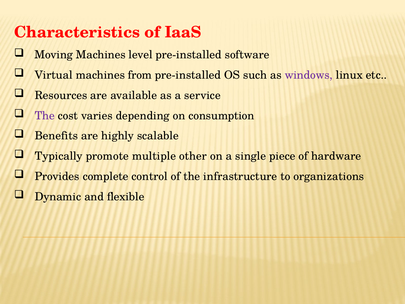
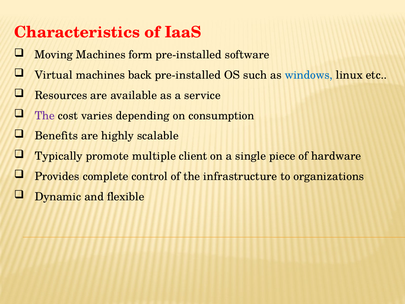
level: level -> form
from: from -> back
windows colour: purple -> blue
other: other -> client
